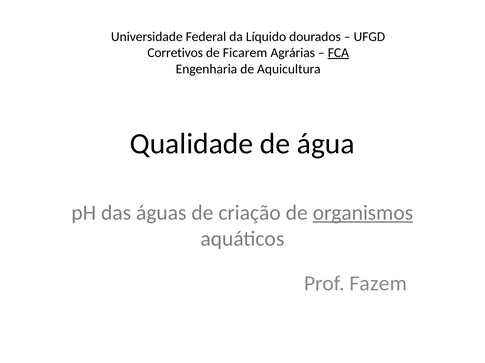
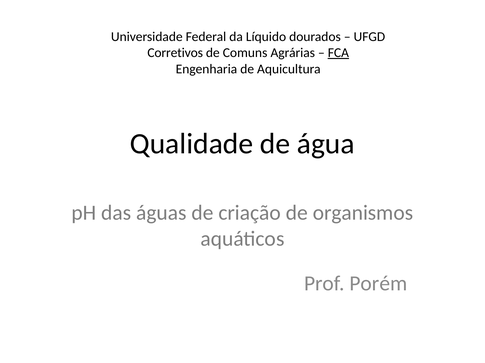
Ficarem: Ficarem -> Comuns
organismos underline: present -> none
Fazem: Fazem -> Porém
